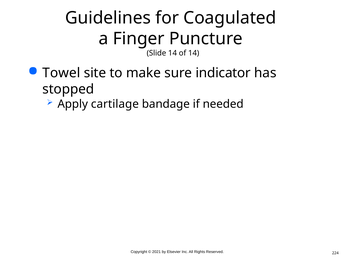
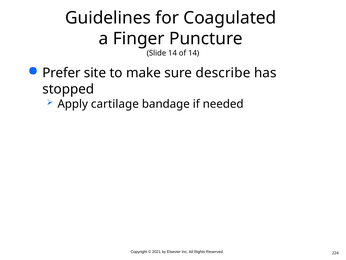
Towel: Towel -> Prefer
indicator: indicator -> describe
